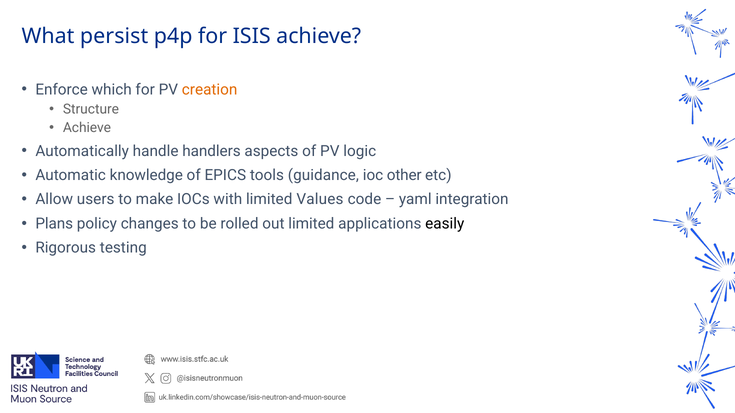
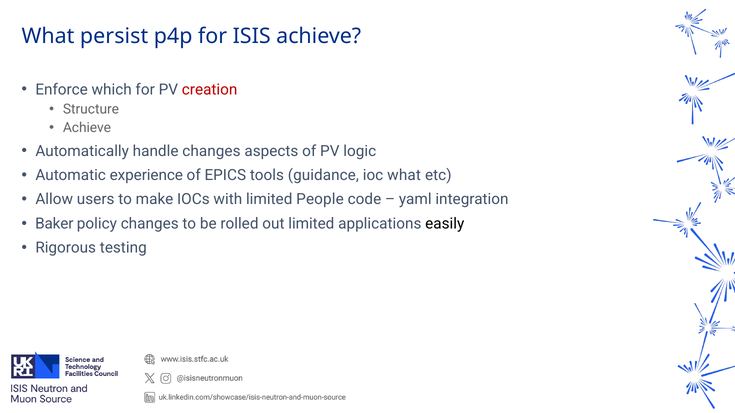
creation colour: orange -> red
handle handlers: handlers -> changes
knowledge: knowledge -> experience
ioc other: other -> what
Values: Values -> People
Plans: Plans -> Baker
